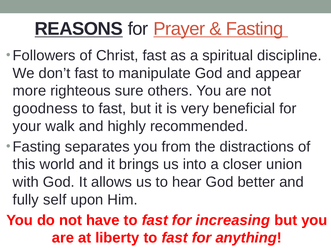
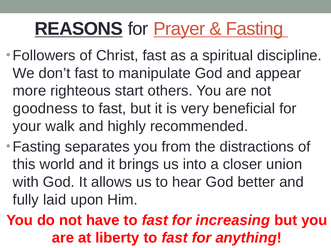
sure: sure -> start
self: self -> laid
